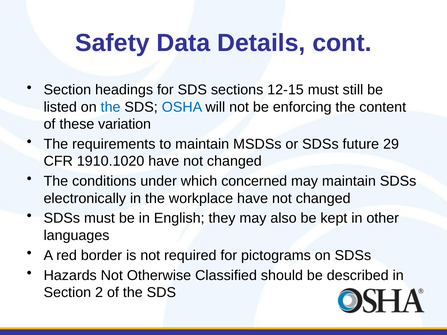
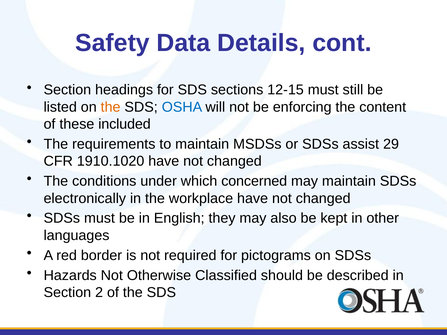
the at (111, 107) colour: blue -> orange
variation: variation -> included
future: future -> assist
